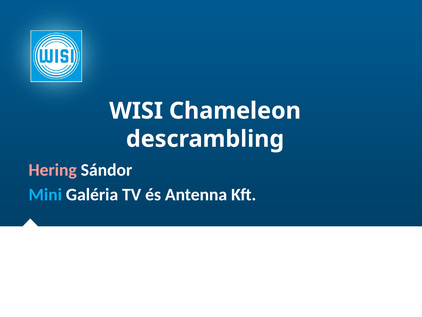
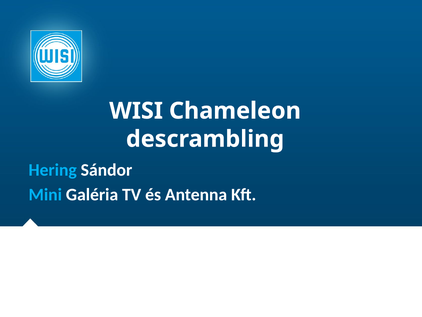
Hering colour: pink -> light blue
